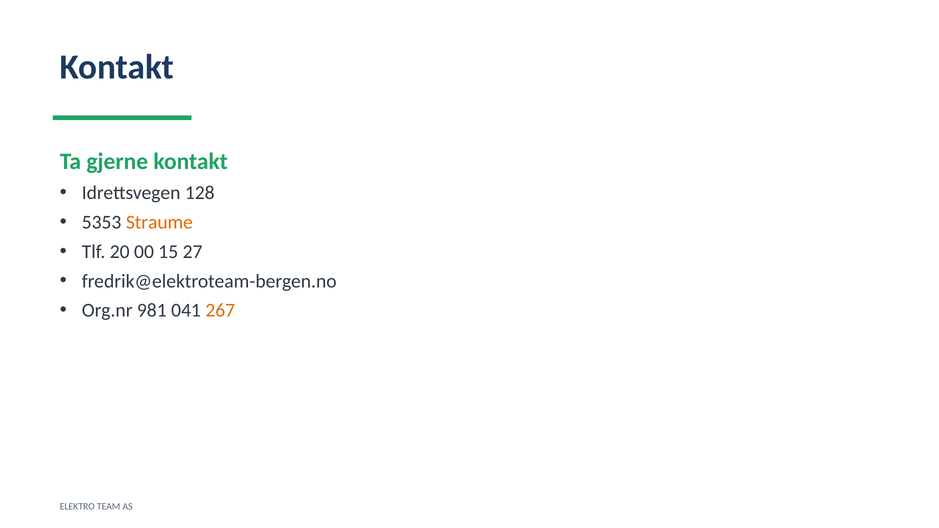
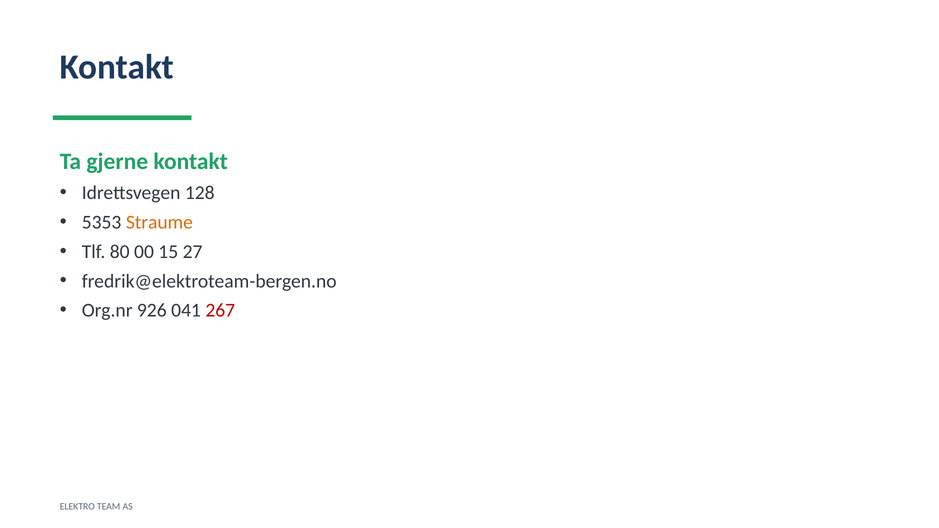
20: 20 -> 80
981: 981 -> 926
267 colour: orange -> red
